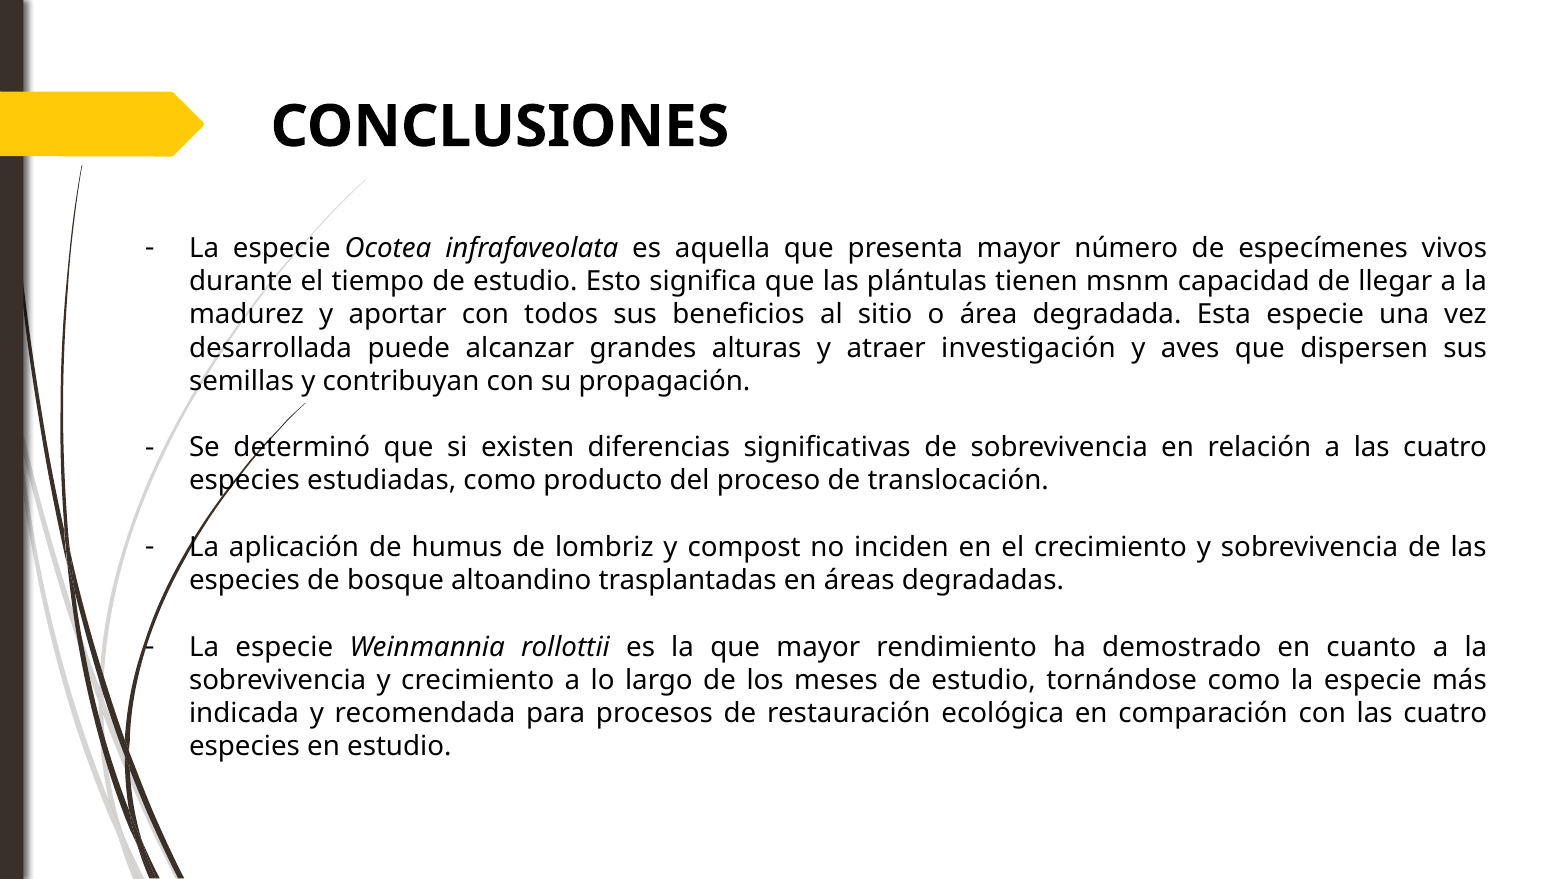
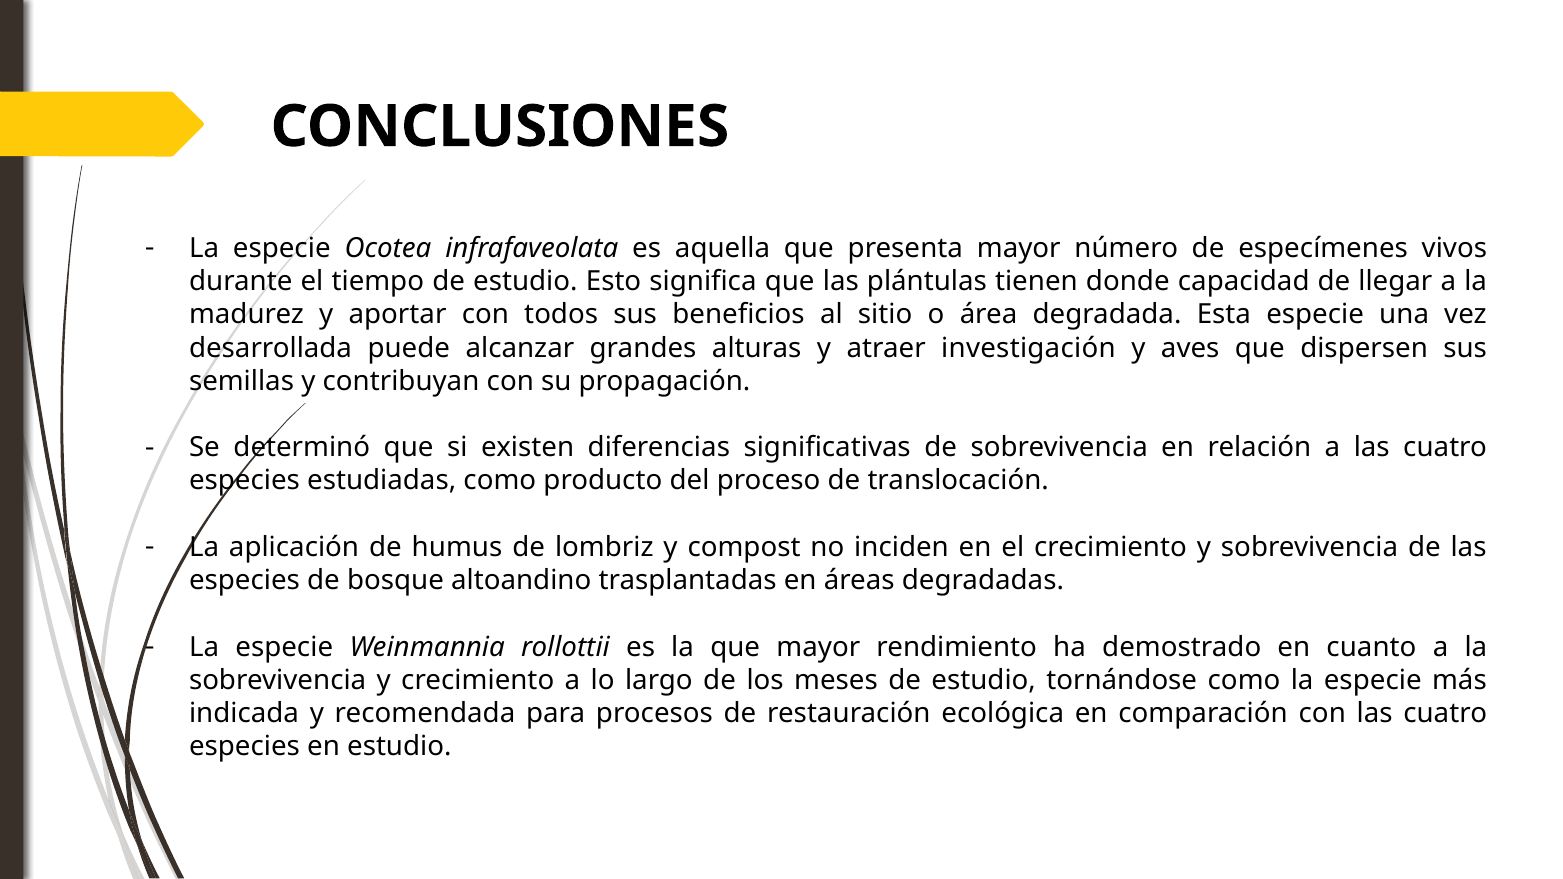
msnm: msnm -> donde
